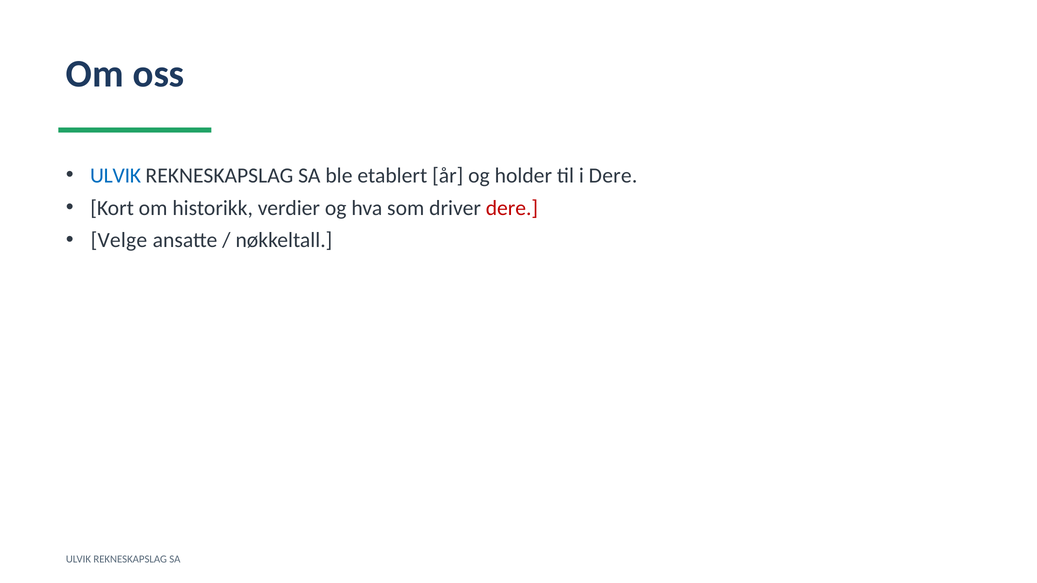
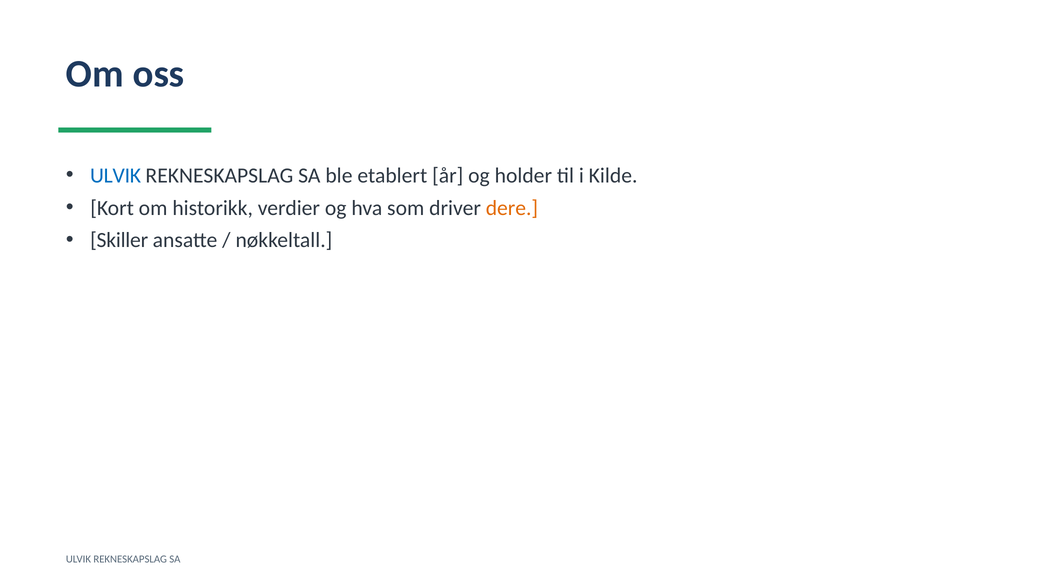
i Dere: Dere -> Kilde
dere at (512, 208) colour: red -> orange
Velge: Velge -> Skiller
